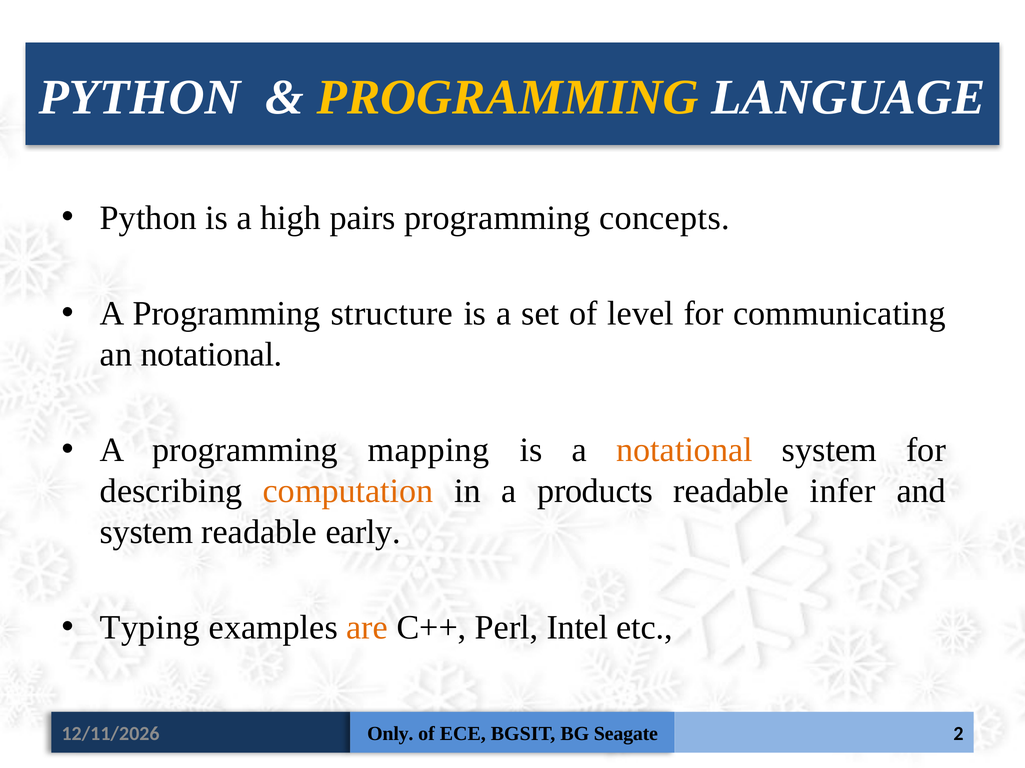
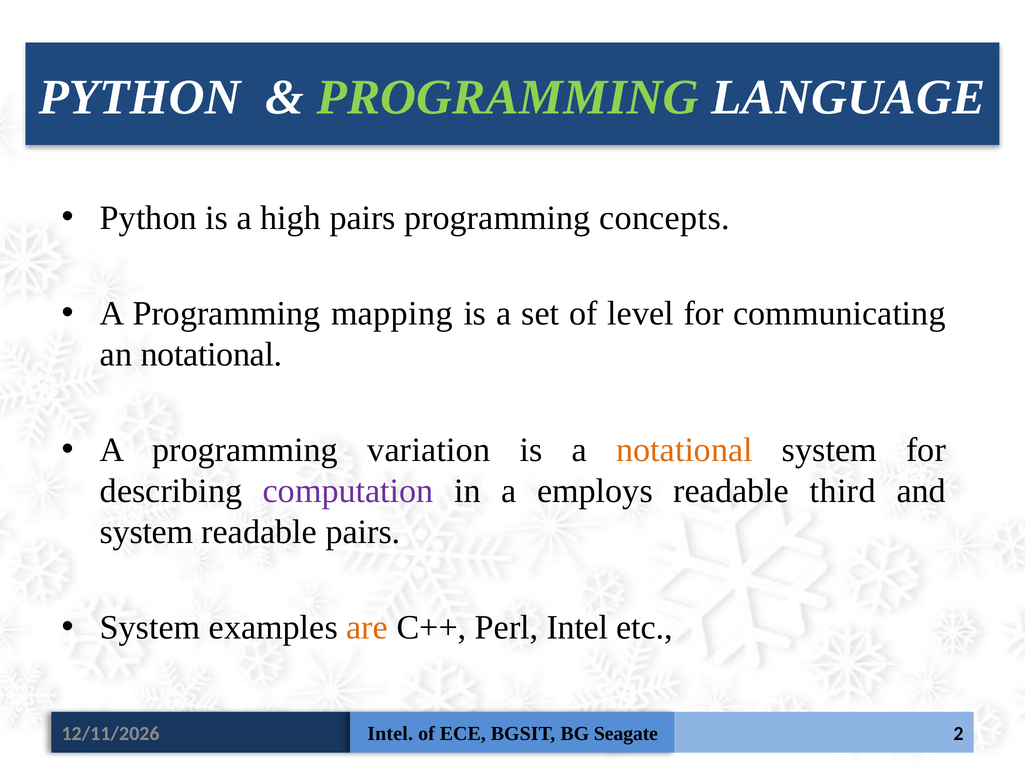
PROGRAMMING at (508, 97) colour: yellow -> light green
structure: structure -> mapping
mapping: mapping -> variation
computation colour: orange -> purple
products: products -> employs
infer: infer -> third
readable early: early -> pairs
Typing at (150, 628): Typing -> System
Only at (390, 734): Only -> Intel
